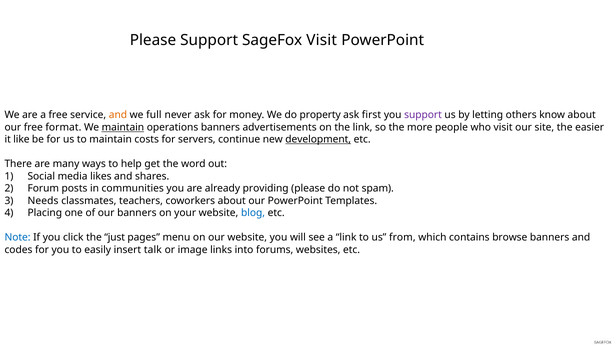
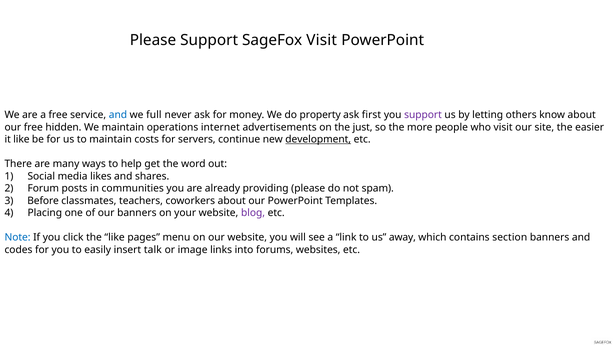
and at (118, 115) colour: orange -> blue
format: format -> hidden
maintain at (123, 127) underline: present -> none
operations banners: banners -> internet
the link: link -> just
Needs: Needs -> Before
blog colour: blue -> purple
the just: just -> like
from: from -> away
browse: browse -> section
